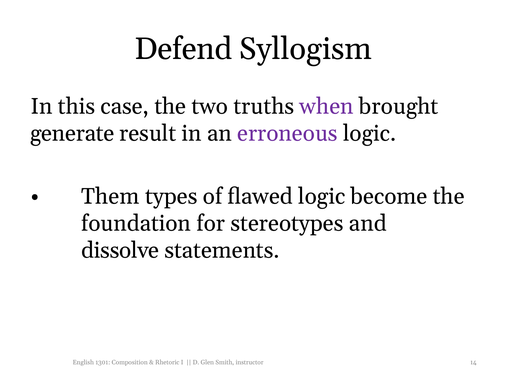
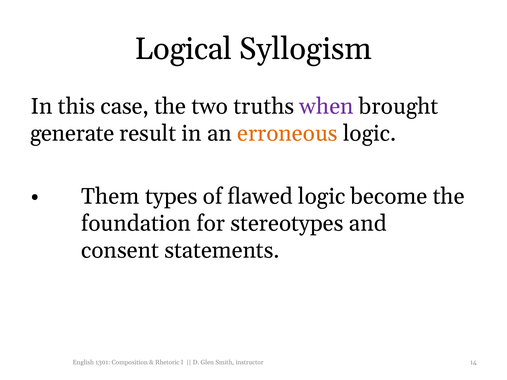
Defend: Defend -> Logical
erroneous colour: purple -> orange
dissolve: dissolve -> consent
